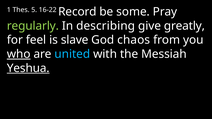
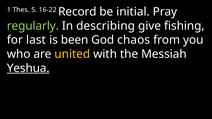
some: some -> initial
greatly: greatly -> fishing
feel: feel -> last
slave: slave -> been
who underline: present -> none
united colour: light blue -> yellow
